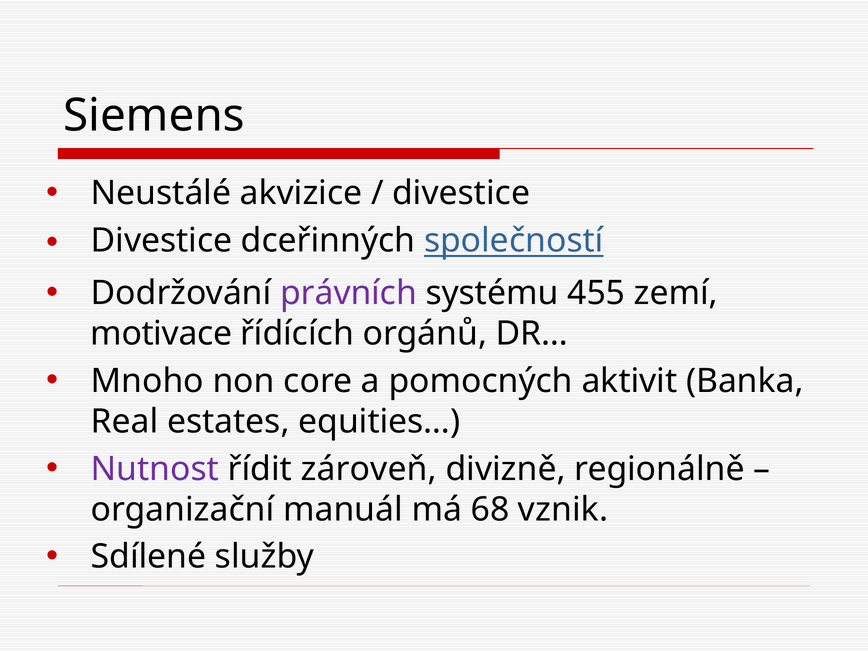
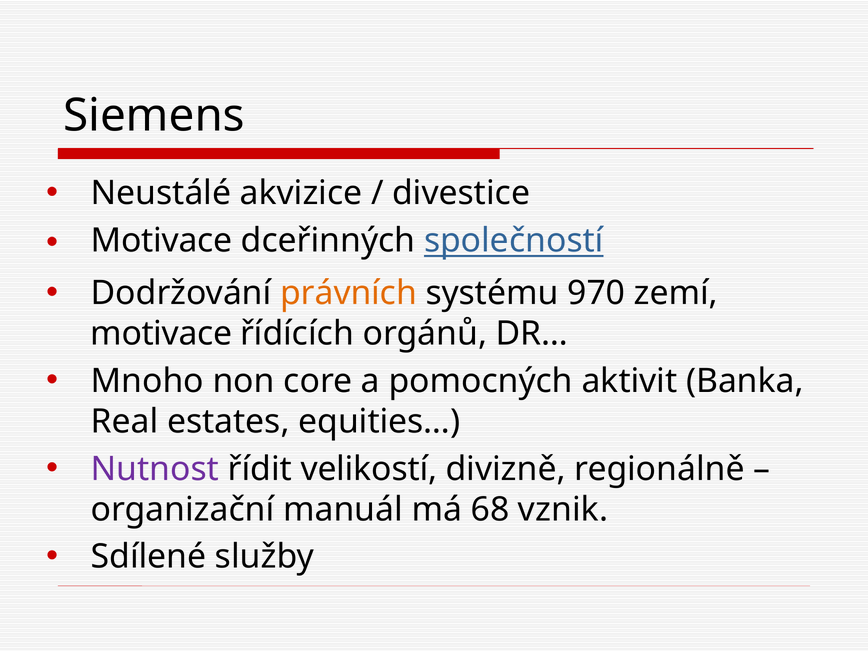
Divestice at (162, 241): Divestice -> Motivace
právních colour: purple -> orange
455: 455 -> 970
zároveň: zároveň -> velikostí
